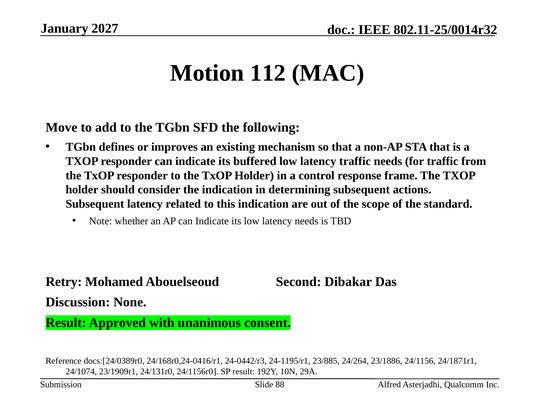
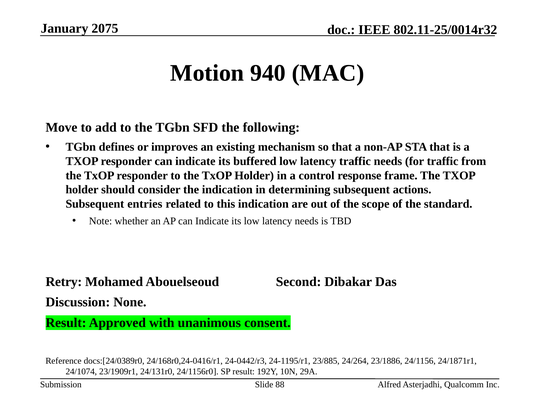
2027: 2027 -> 2075
112: 112 -> 940
Subsequent latency: latency -> entries
